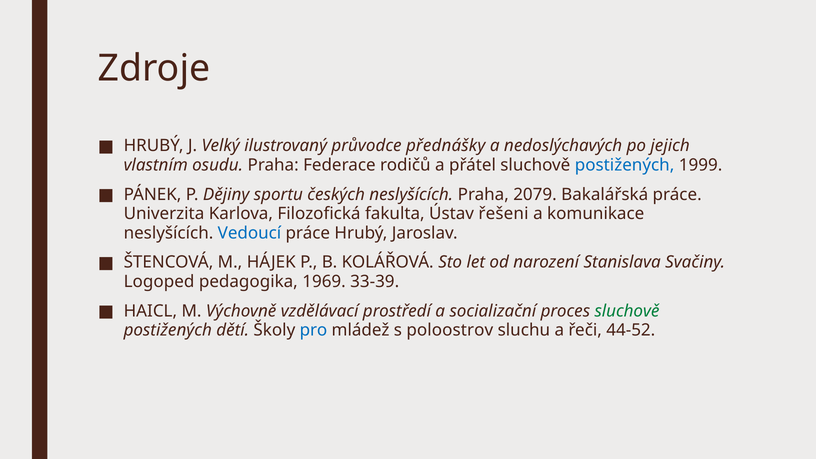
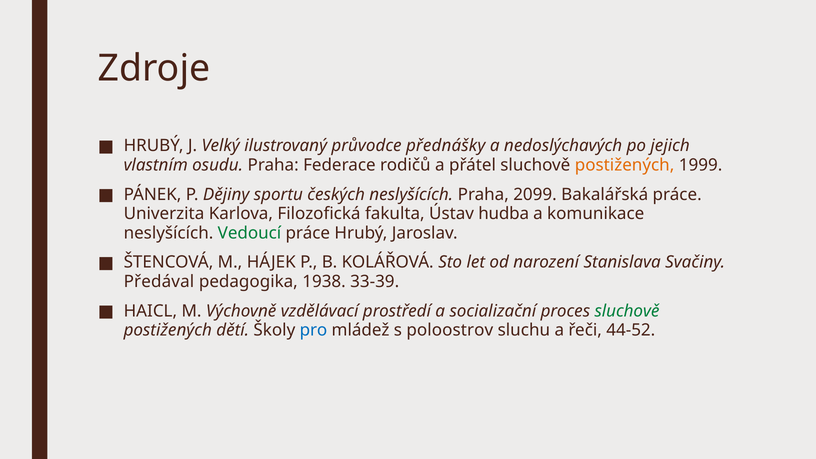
postižených at (625, 165) colour: blue -> orange
2079: 2079 -> 2099
řešeni: řešeni -> hudba
Vedoucí colour: blue -> green
Logoped: Logoped -> Předával
1969: 1969 -> 1938
